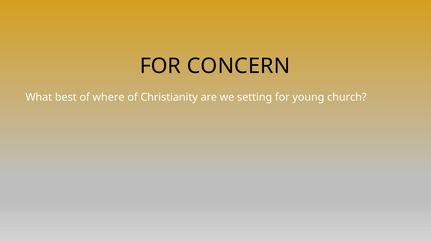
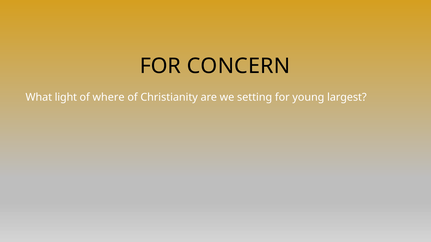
best: best -> light
church: church -> largest
